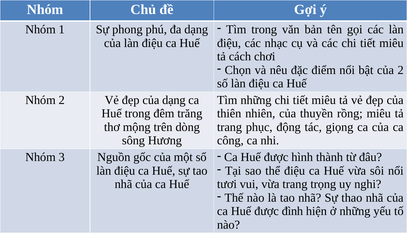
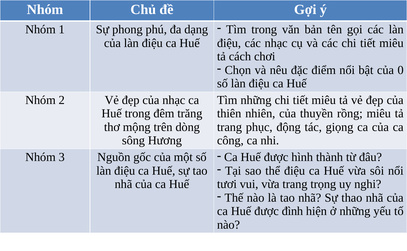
của 2: 2 -> 0
của dạng: dạng -> nhạc
